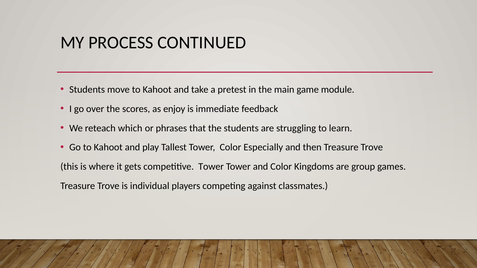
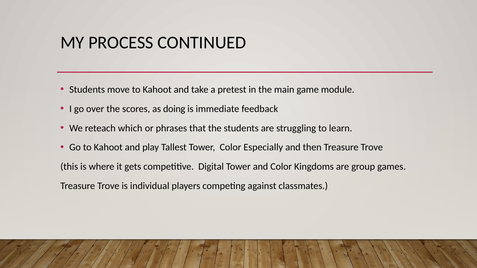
enjoy: enjoy -> doing
competitive Tower: Tower -> Digital
